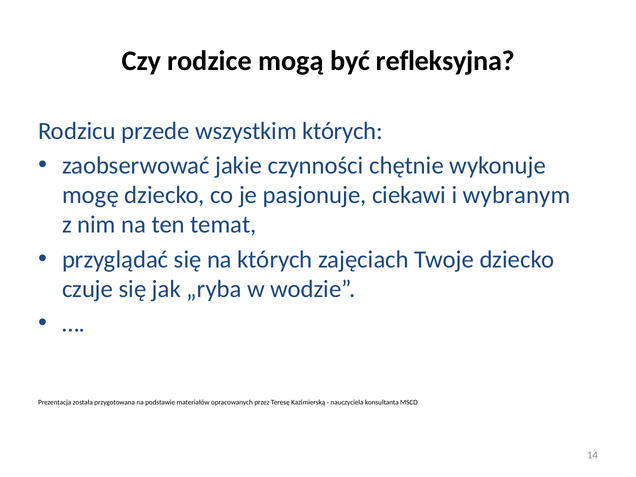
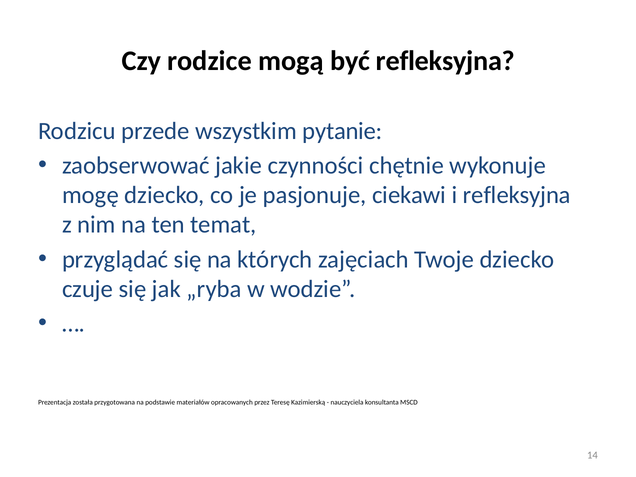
wszystkim których: których -> pytanie
i wybranym: wybranym -> refleksyjna
